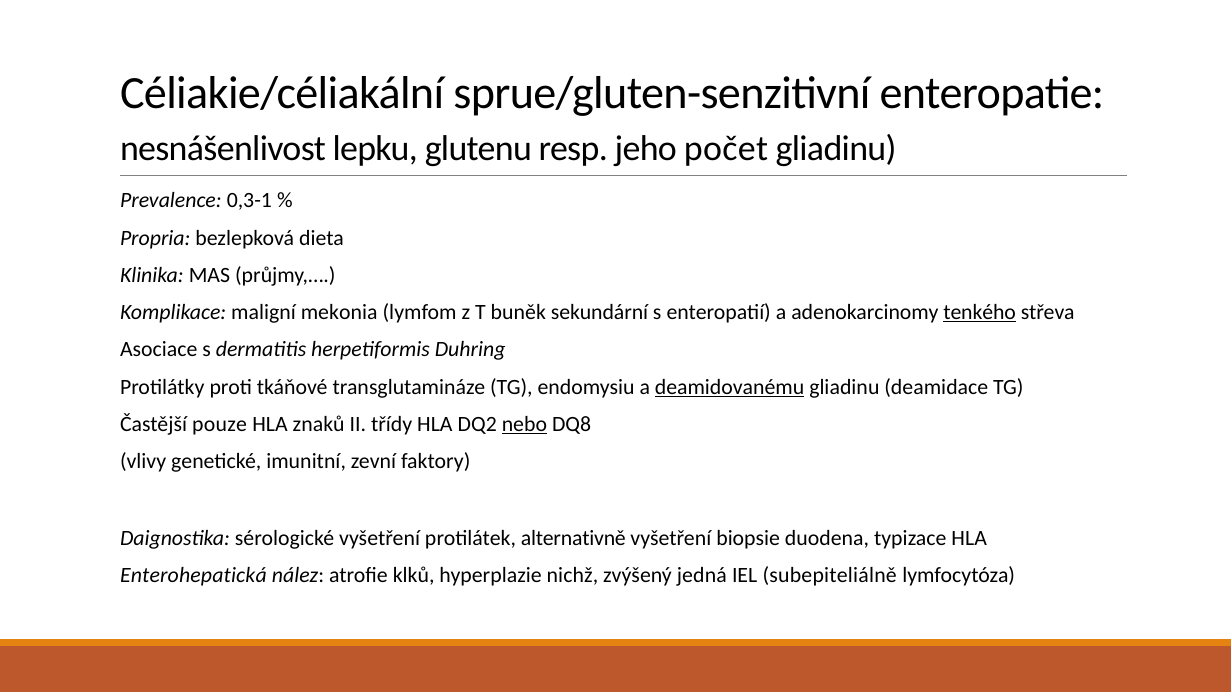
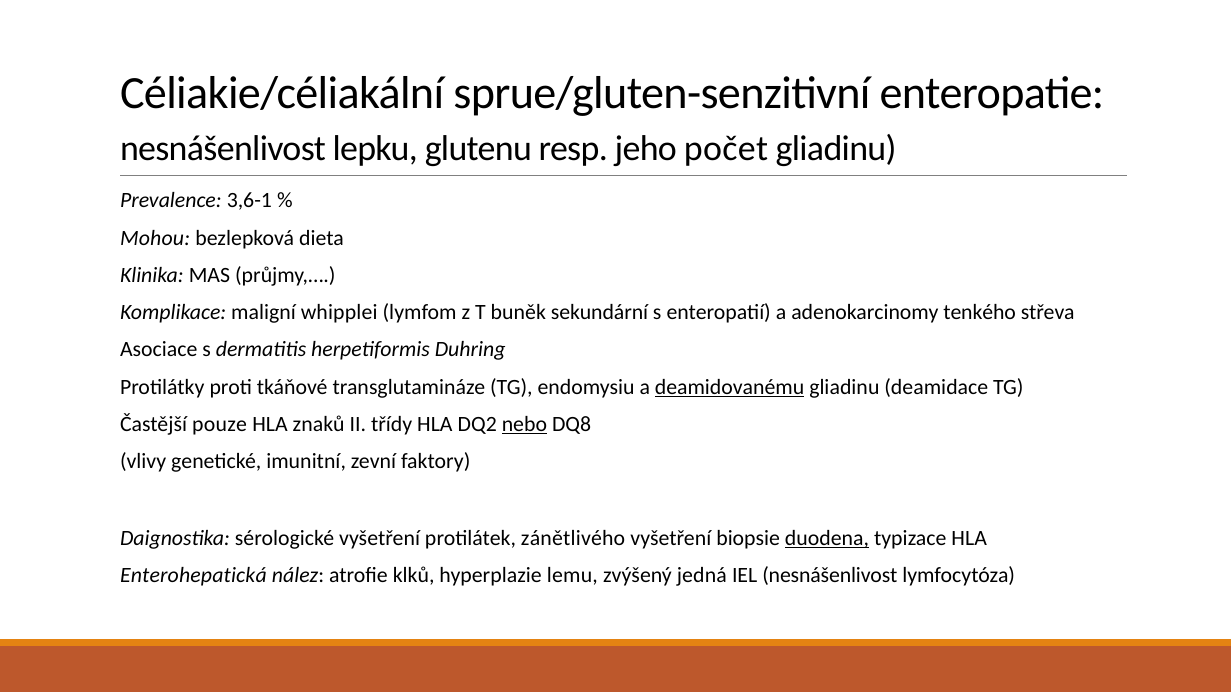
0,3-1: 0,3-1 -> 3,6-1
Propria: Propria -> Mohou
mekonia: mekonia -> whipplei
tenkého underline: present -> none
alternativně: alternativně -> zánětlivého
duodena underline: none -> present
nichž: nichž -> lemu
IEL subepiteliálně: subepiteliálně -> nesnášenlivost
